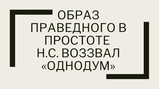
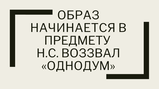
ПРАВЕДНОГО: ПРАВЕДНОГО -> НАЧИНАЕТСЯ
ПРОСТОТЕ: ПРОСТОТЕ -> ПРЕДМЕТУ
